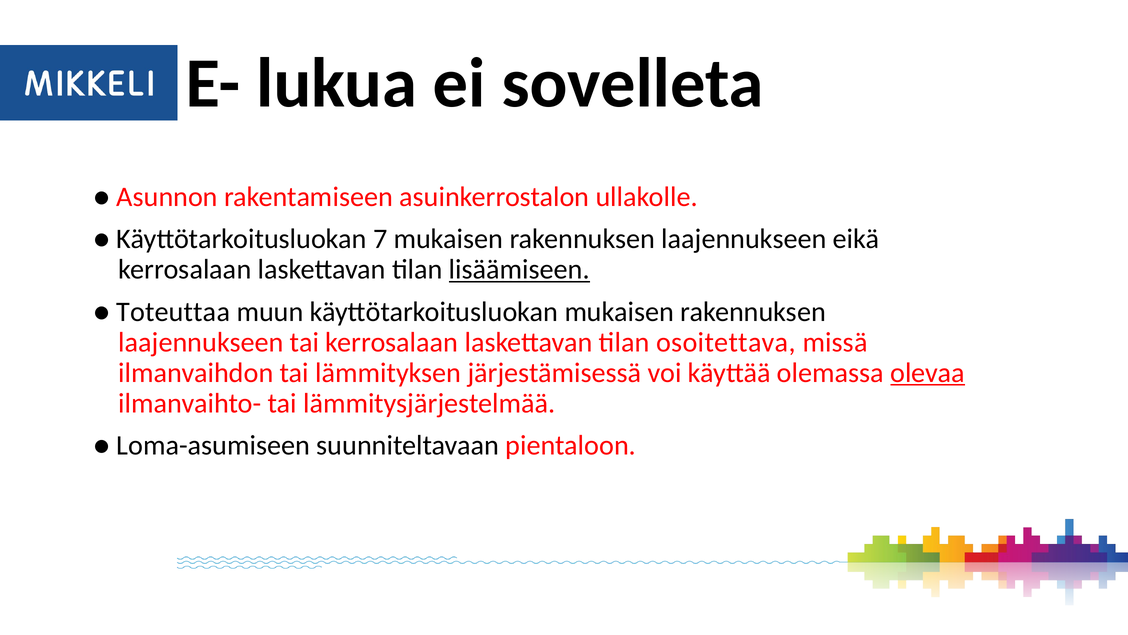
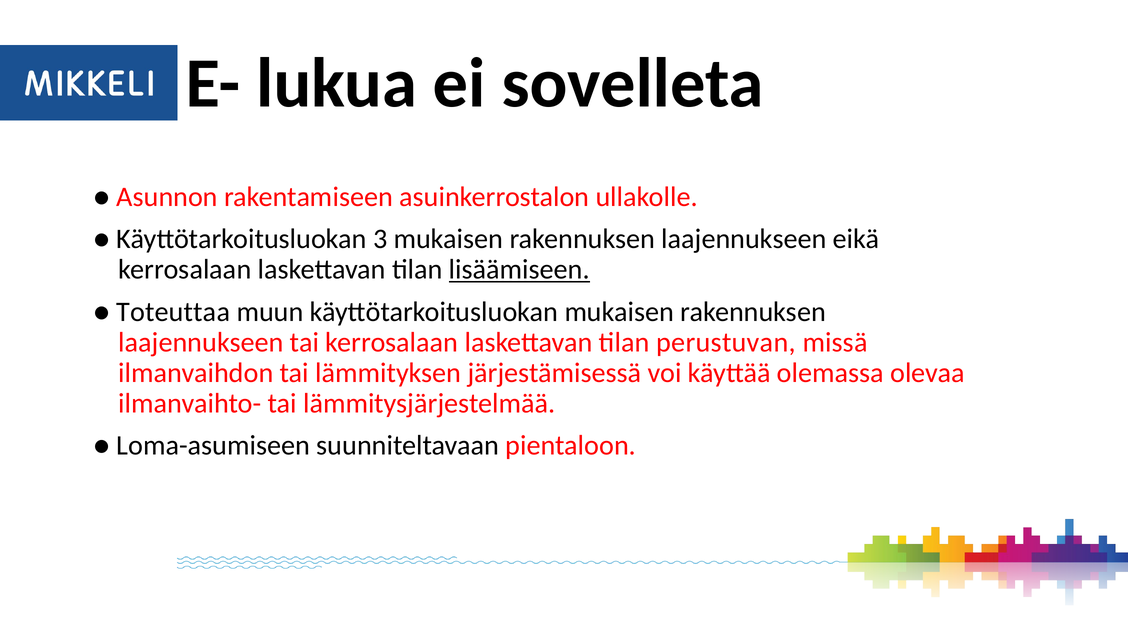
7: 7 -> 3
osoitettava: osoitettava -> perustuvan
olevaa underline: present -> none
